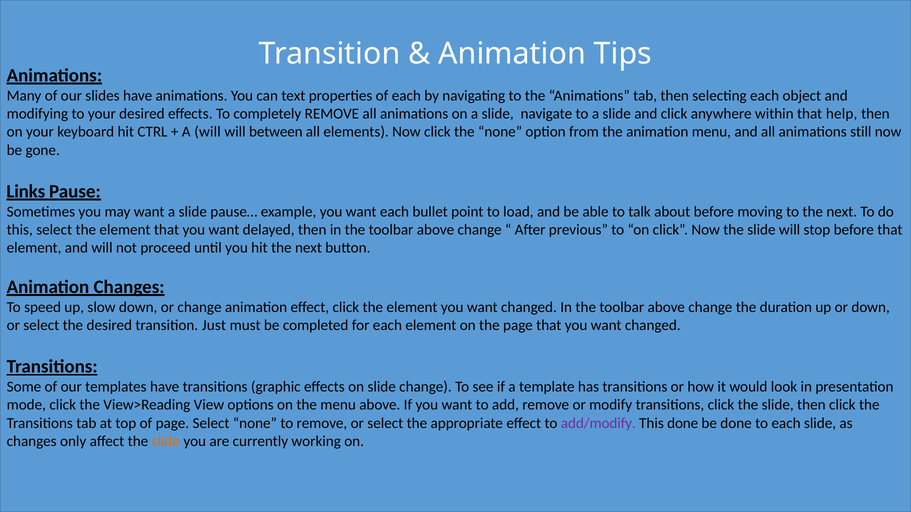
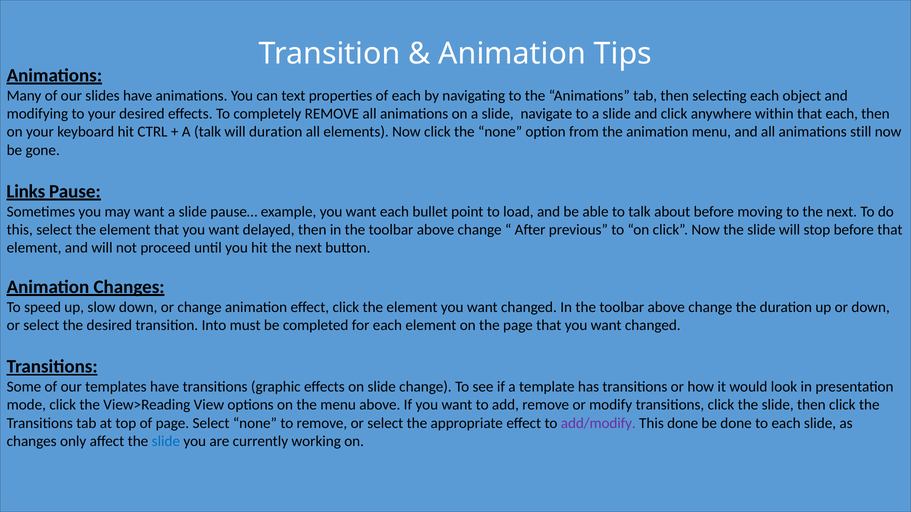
that help: help -> each
A will: will -> talk
will between: between -> duration
Just: Just -> Into
slide at (166, 442) colour: orange -> blue
